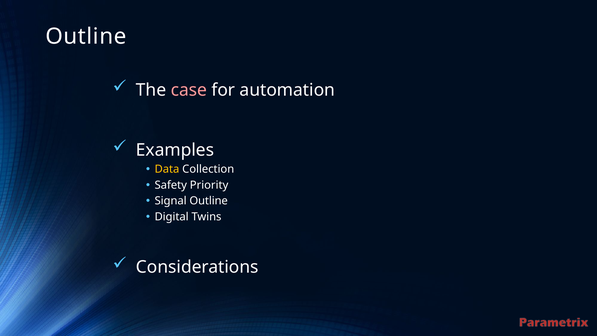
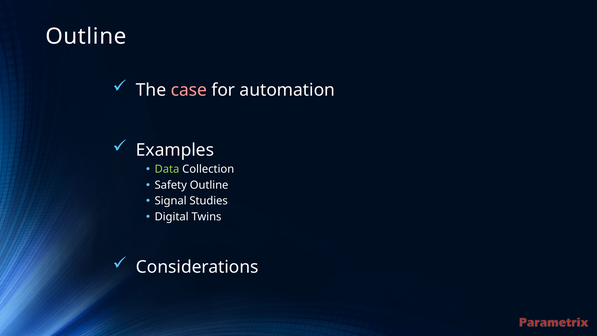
Data colour: yellow -> light green
Safety Priority: Priority -> Outline
Signal Outline: Outline -> Studies
